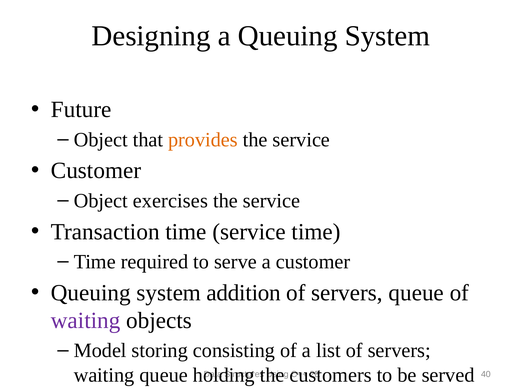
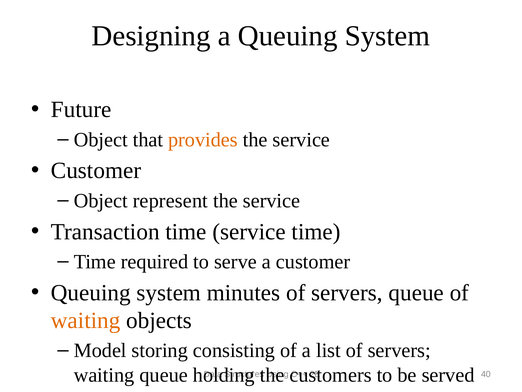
exercises: exercises -> represent
addition: addition -> minutes
waiting at (86, 320) colour: purple -> orange
